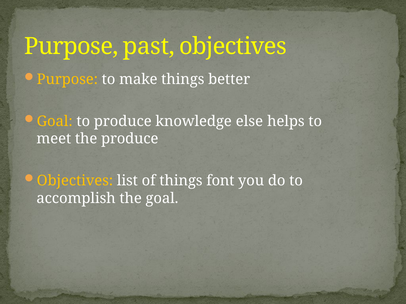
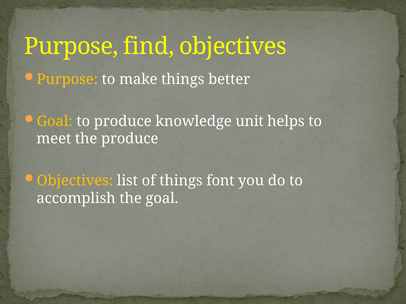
past: past -> find
else: else -> unit
